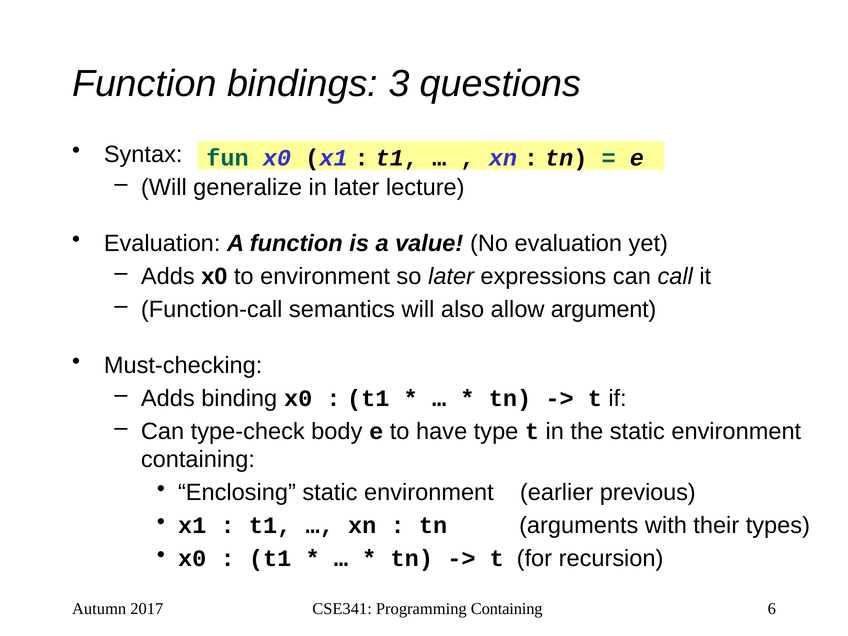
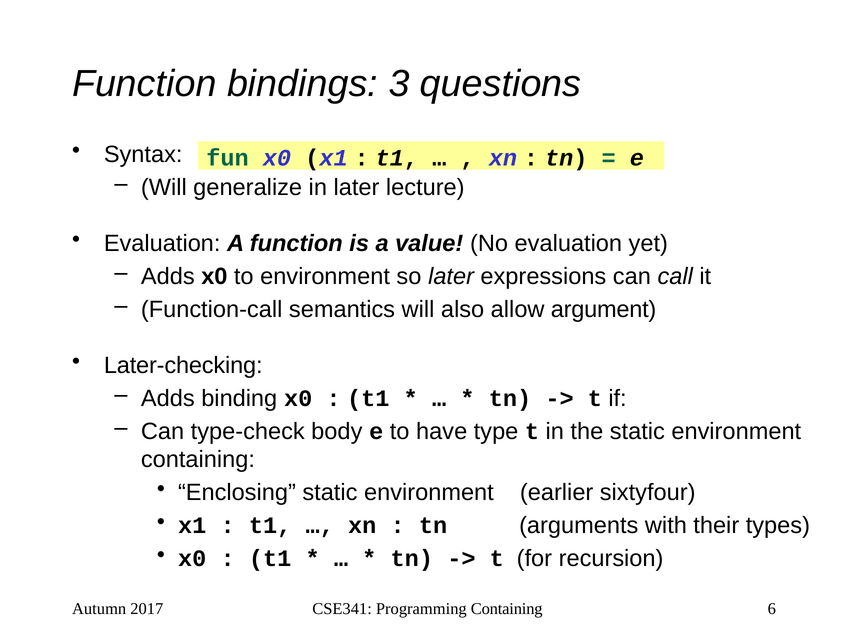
Must-checking: Must-checking -> Later-checking
previous: previous -> sixtyfour
